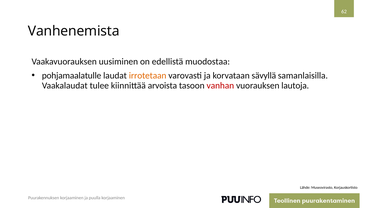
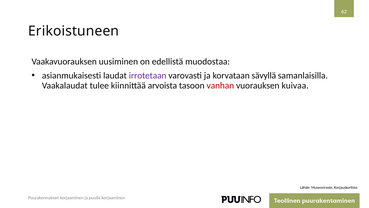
Vanhenemista: Vanhenemista -> Erikoistuneen
pohjamaalatulle: pohjamaalatulle -> asianmukaisesti
irrotetaan colour: orange -> purple
lautoja: lautoja -> kuivaa
